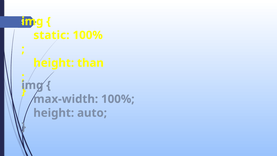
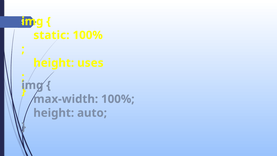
than: than -> uses
